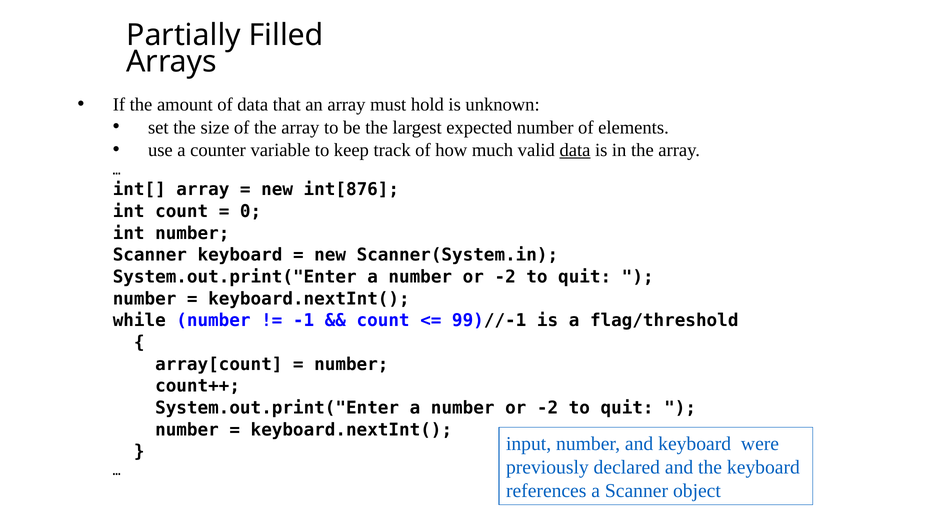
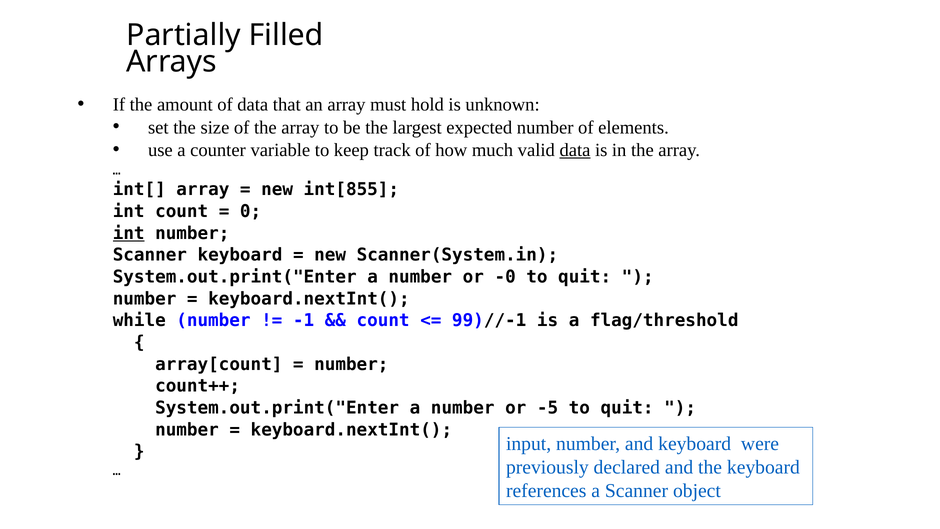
int[876: int[876 -> int[855
int at (129, 233) underline: none -> present
-2 at (505, 277): -2 -> -0
-2 at (548, 408): -2 -> -5
